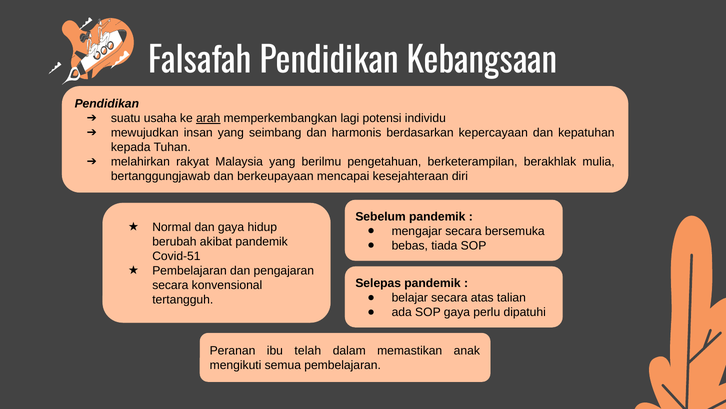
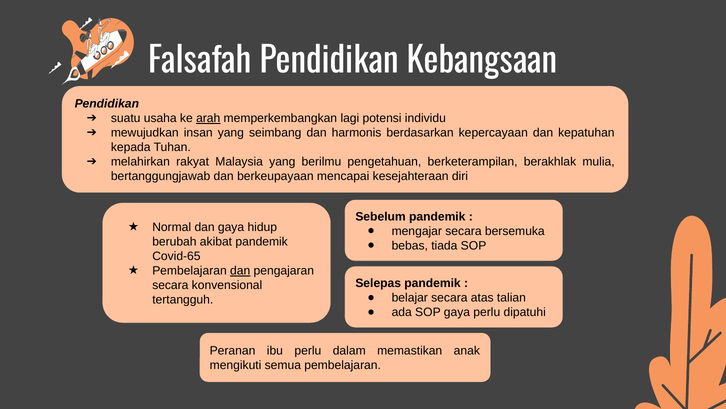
Covid-51: Covid-51 -> Covid-65
dan at (240, 270) underline: none -> present
ibu telah: telah -> perlu
